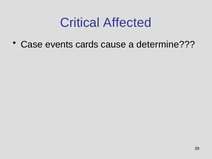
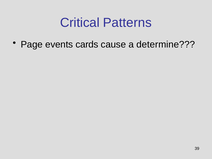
Affected: Affected -> Patterns
Case: Case -> Page
